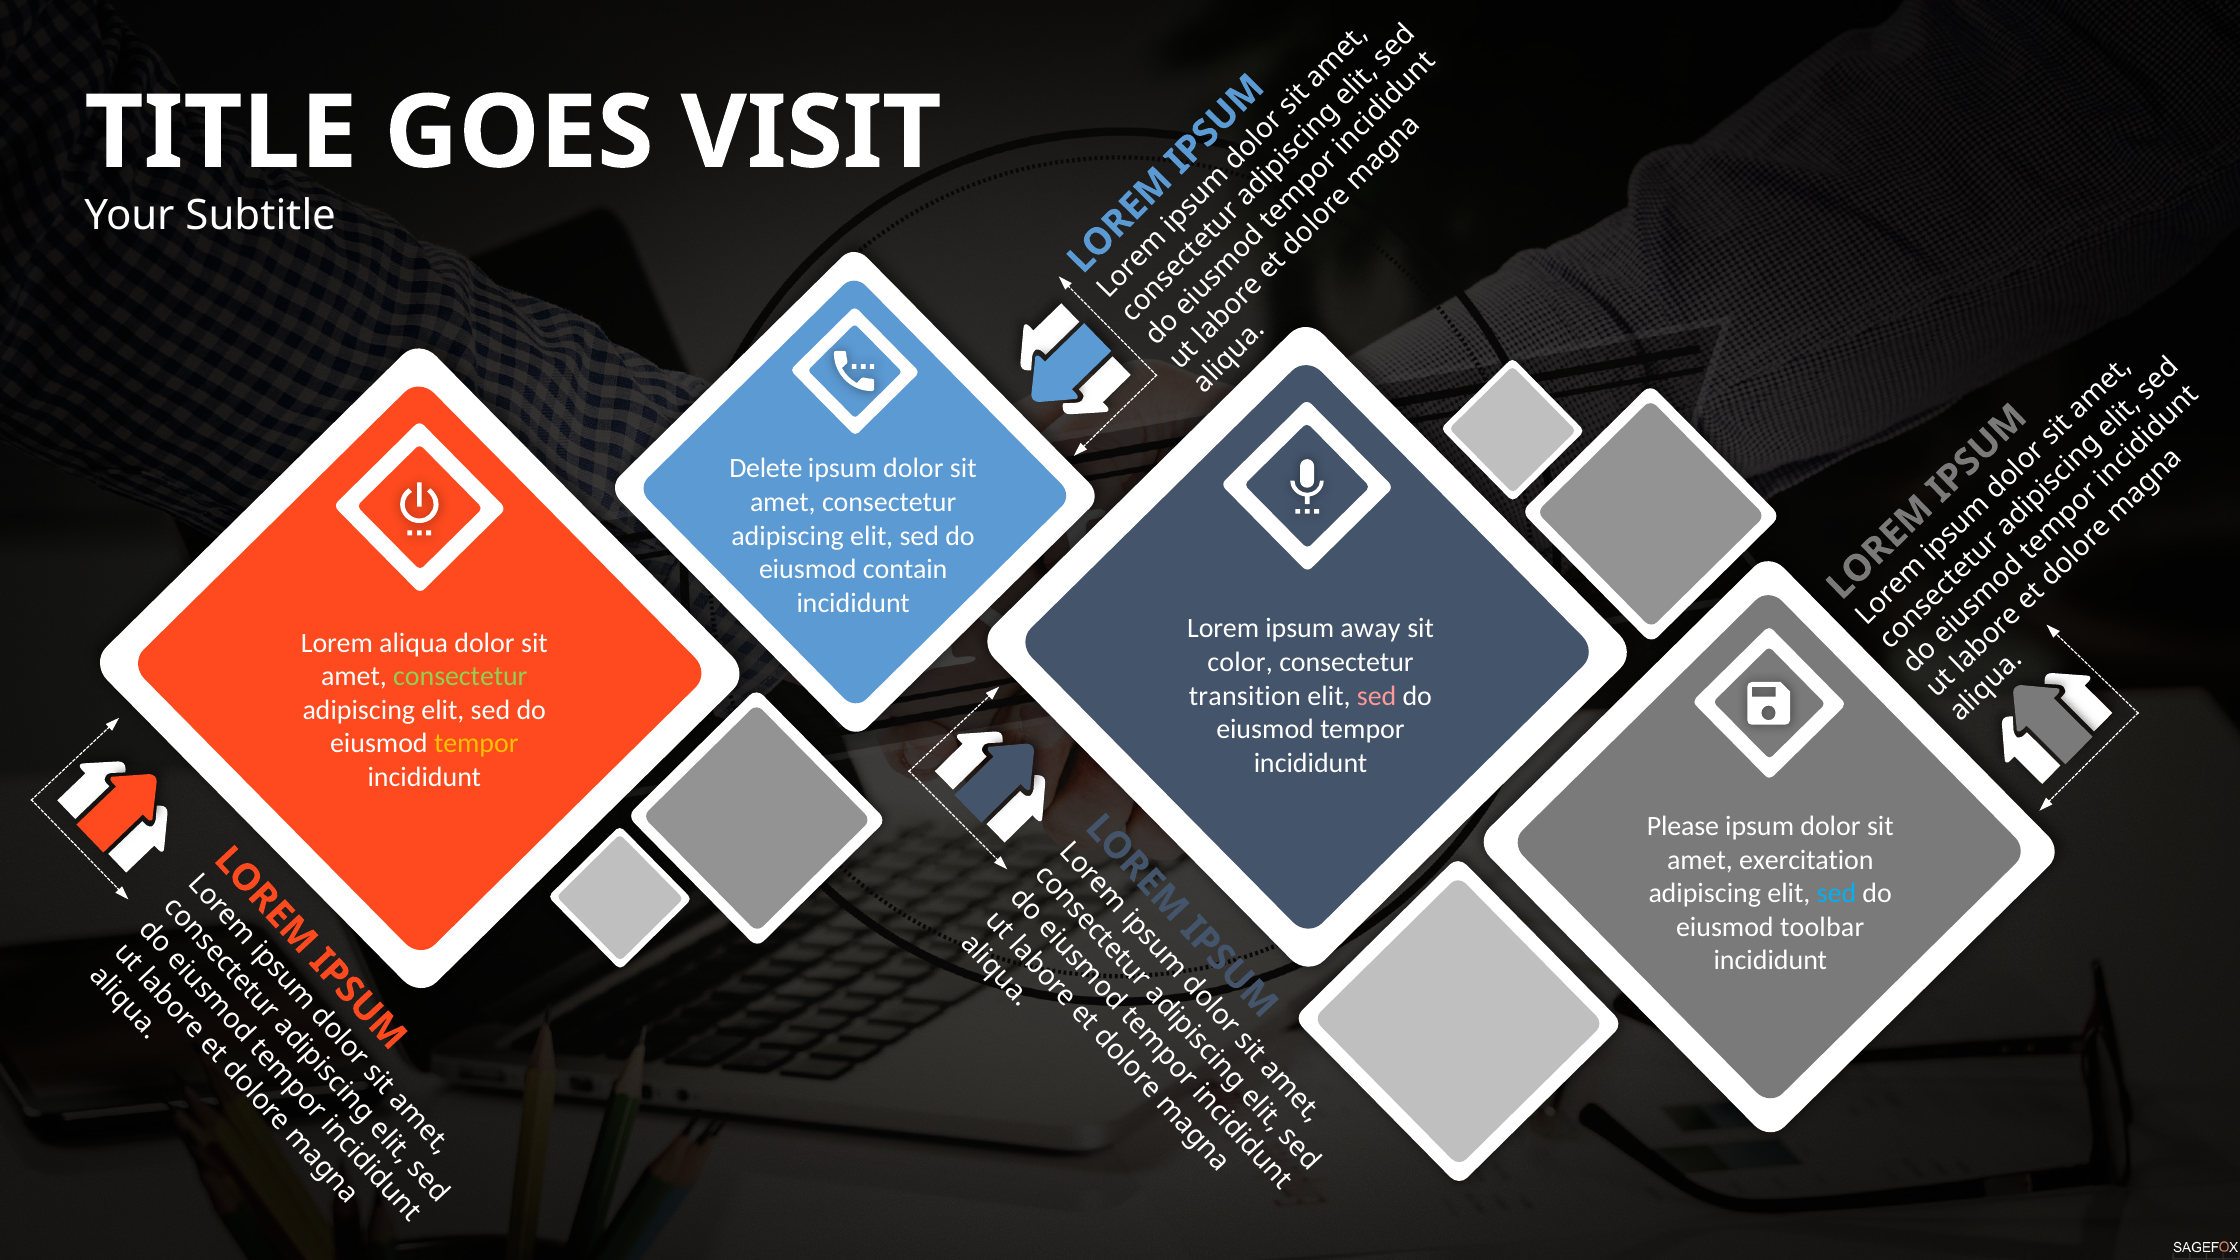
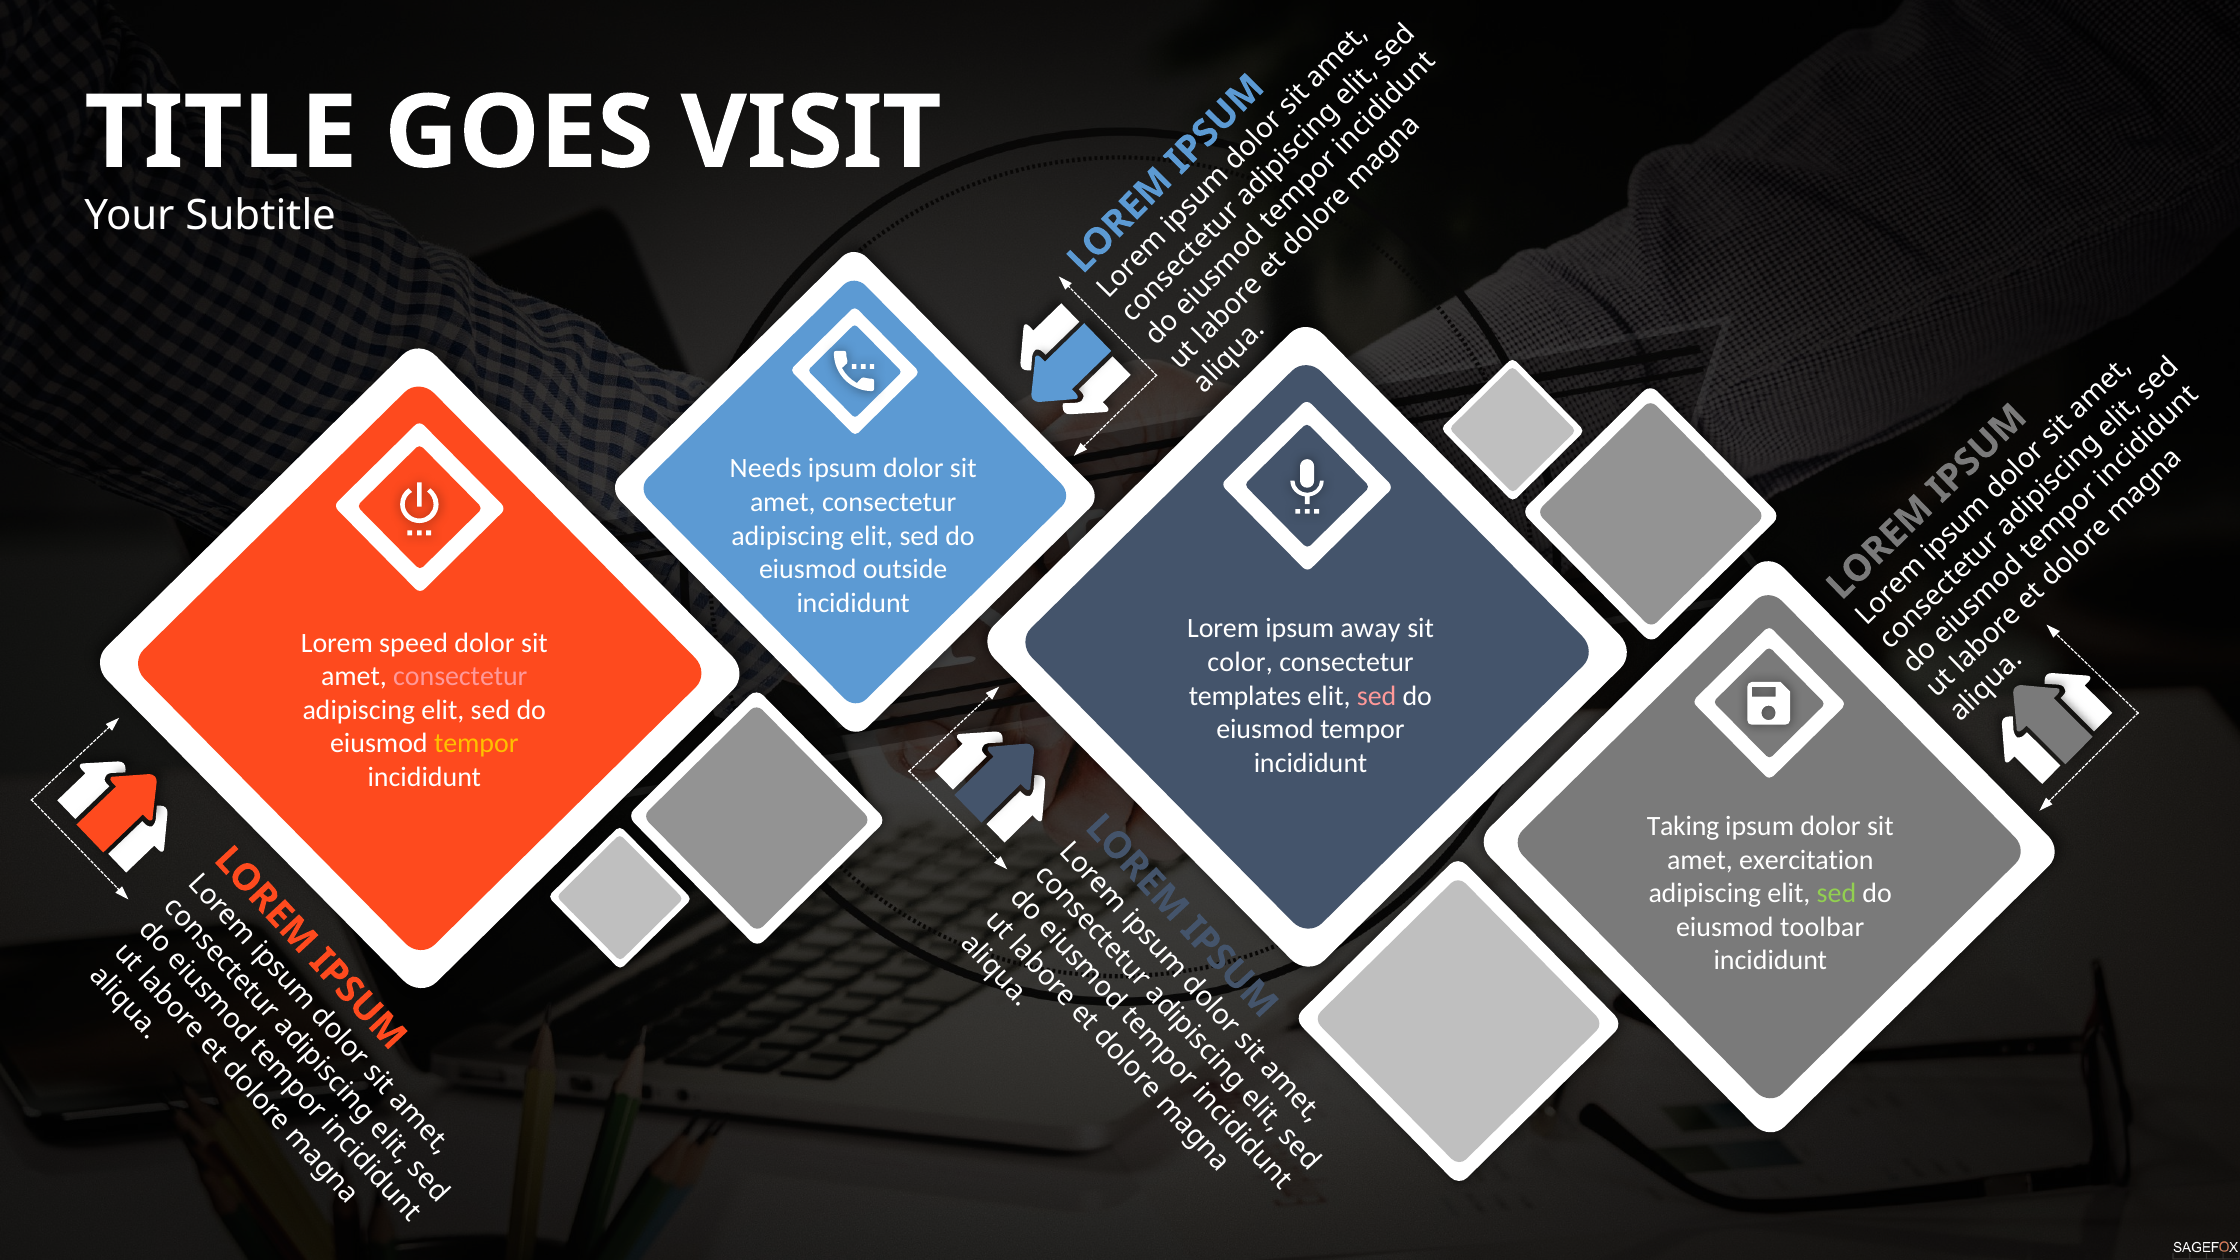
Delete: Delete -> Needs
contain: contain -> outside
aliqua: aliqua -> speed
consectetur at (460, 676) colour: light green -> pink
transition: transition -> templates
Please: Please -> Taking
sed at (1836, 894) colour: light blue -> light green
